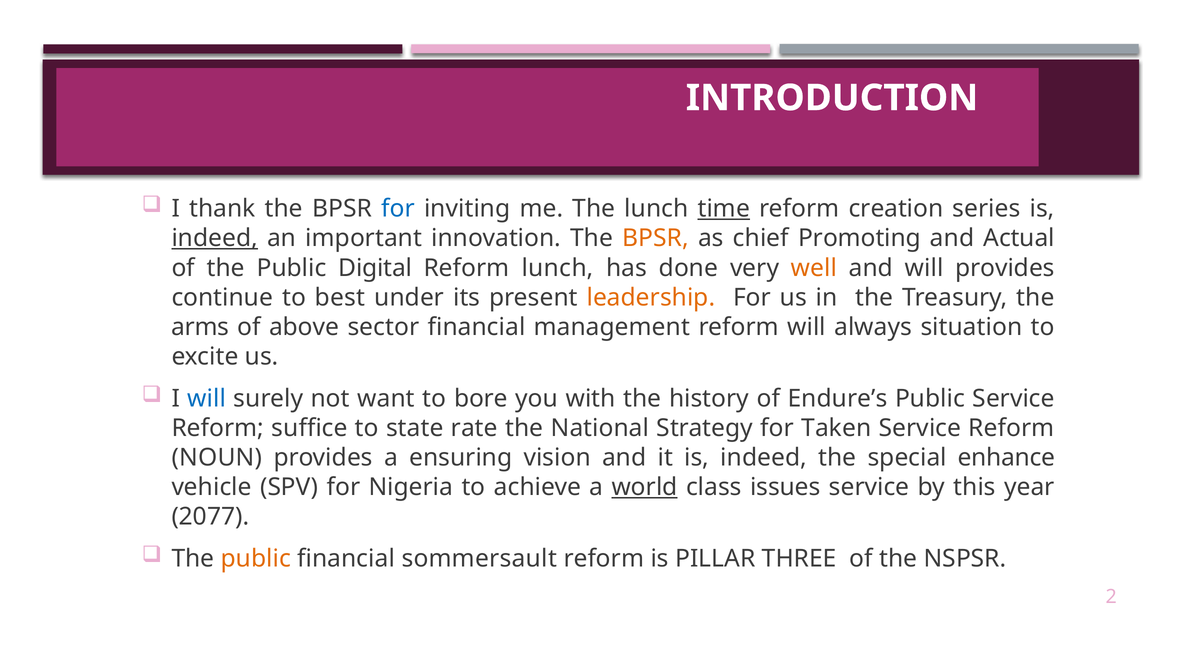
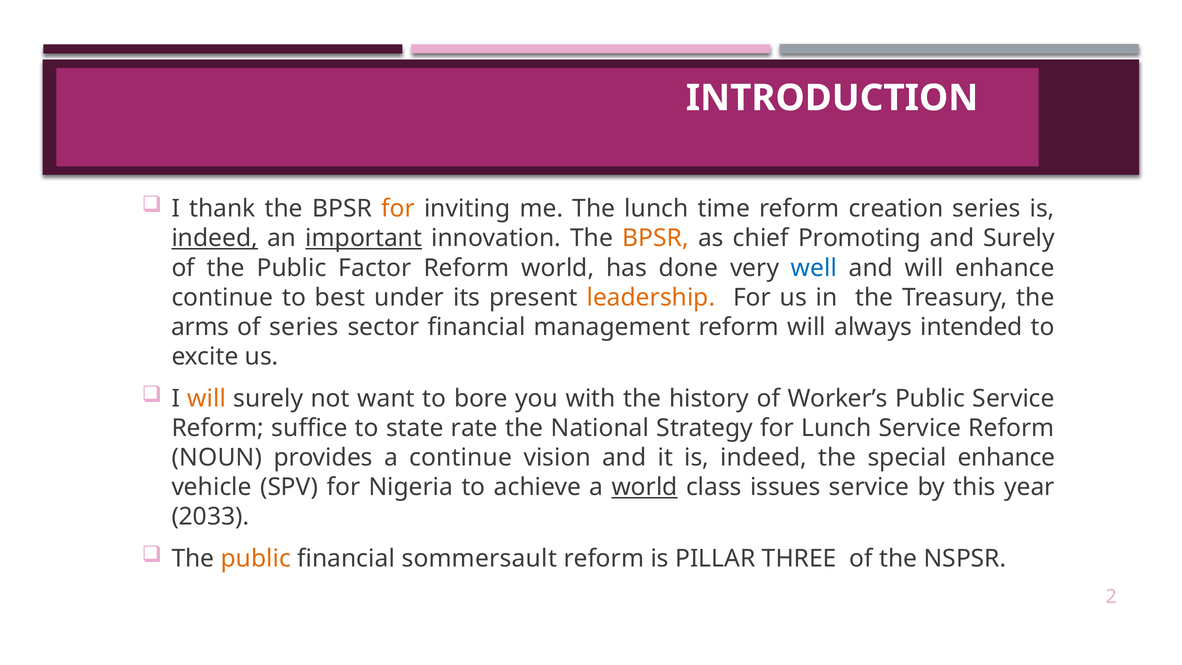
for at (398, 209) colour: blue -> orange
time underline: present -> none
important underline: none -> present
and Actual: Actual -> Surely
Digital: Digital -> Factor
Reform lunch: lunch -> world
well colour: orange -> blue
will provides: provides -> enhance
of above: above -> series
situation: situation -> intended
will at (207, 398) colour: blue -> orange
Endure’s: Endure’s -> Worker’s
for Taken: Taken -> Lunch
a ensuring: ensuring -> continue
2077: 2077 -> 2033
